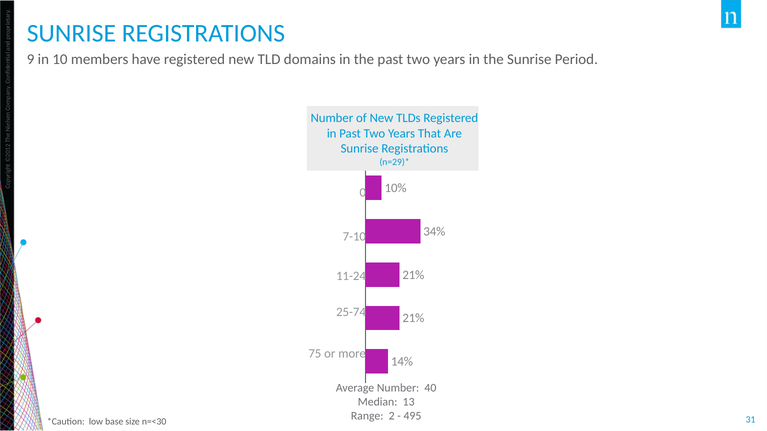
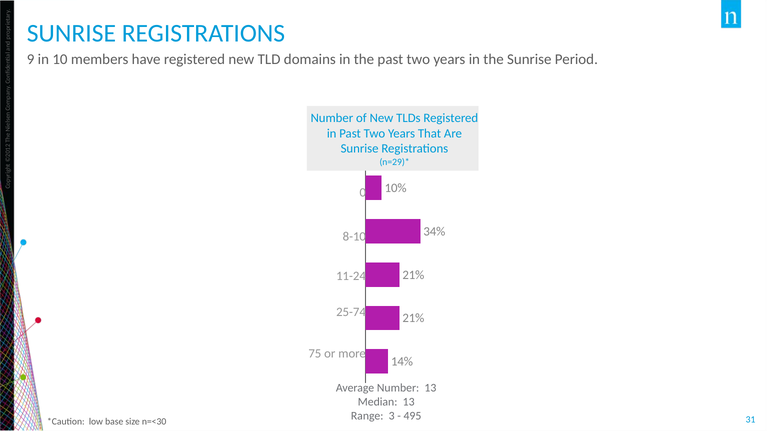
7-10: 7-10 -> 8-10
Number 40: 40 -> 13
Range 2: 2 -> 3
